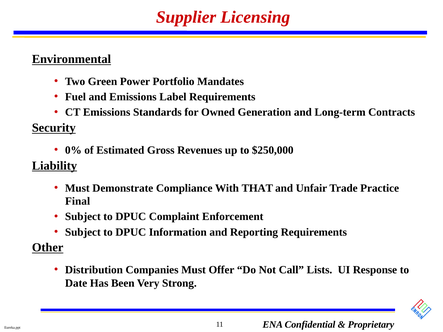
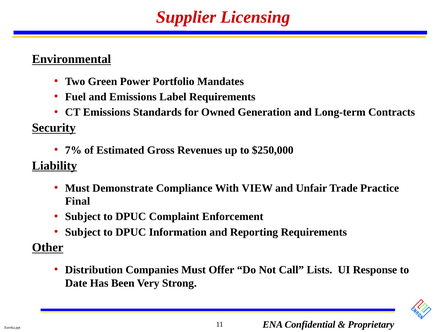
0%: 0% -> 7%
THAT: THAT -> VIEW
